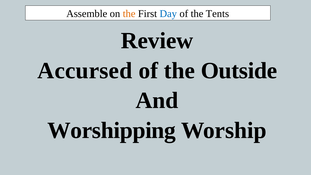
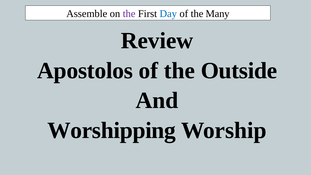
the at (129, 14) colour: orange -> purple
Tents: Tents -> Many
Accursed: Accursed -> Apostolos
